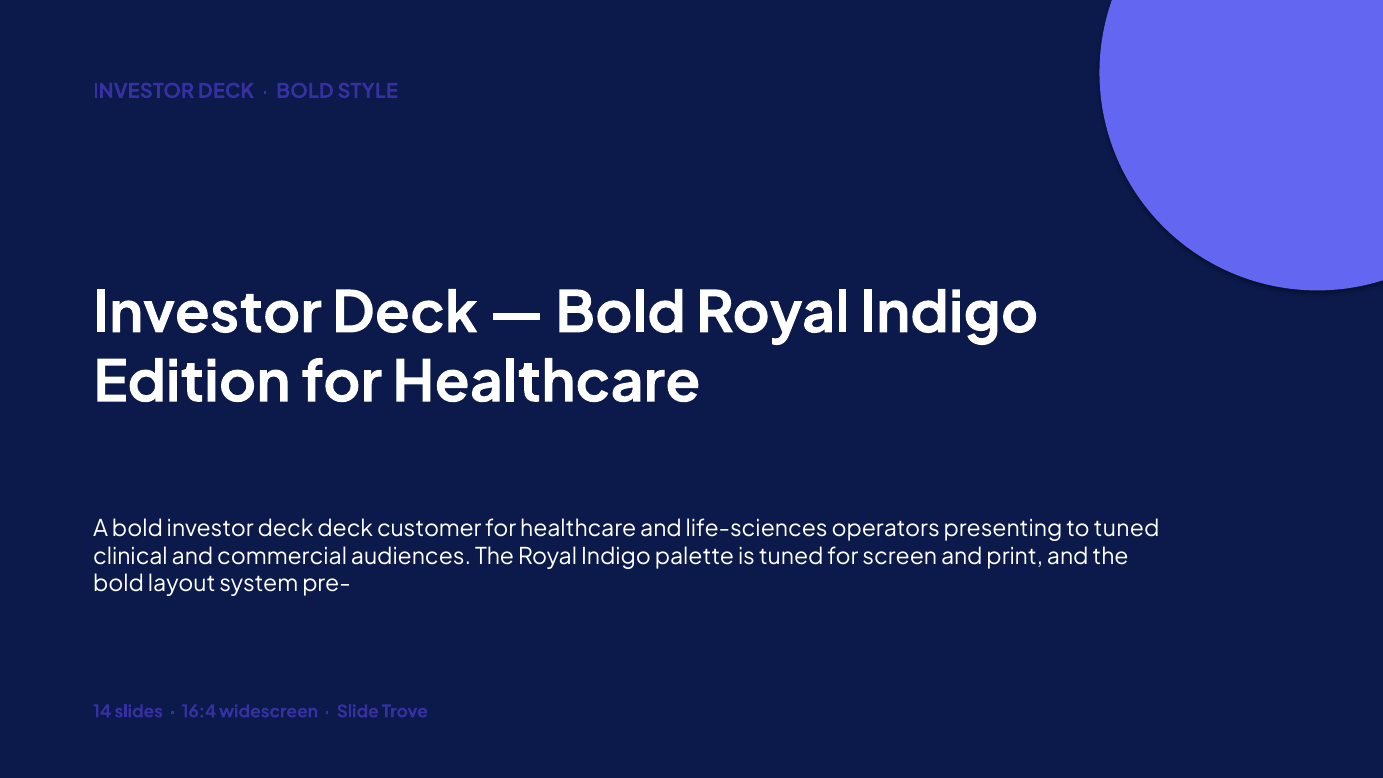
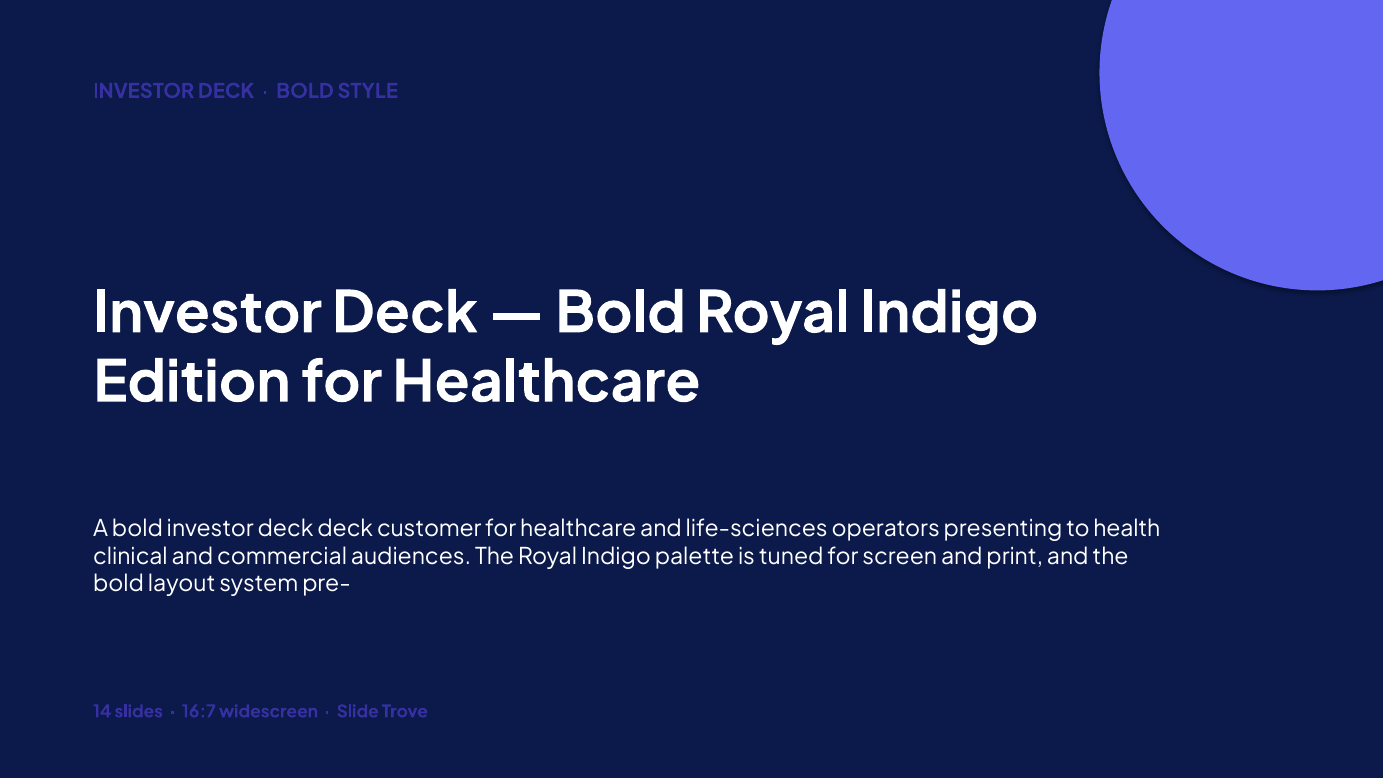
to tuned: tuned -> health
16:4: 16:4 -> 16:7
